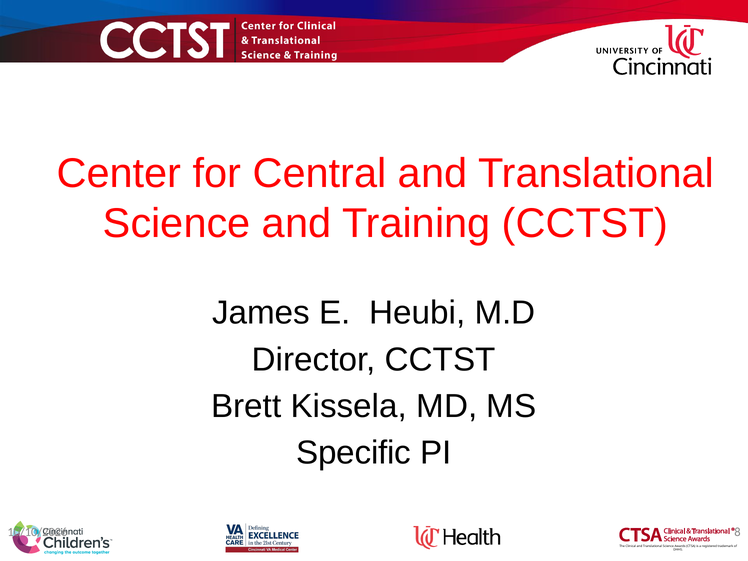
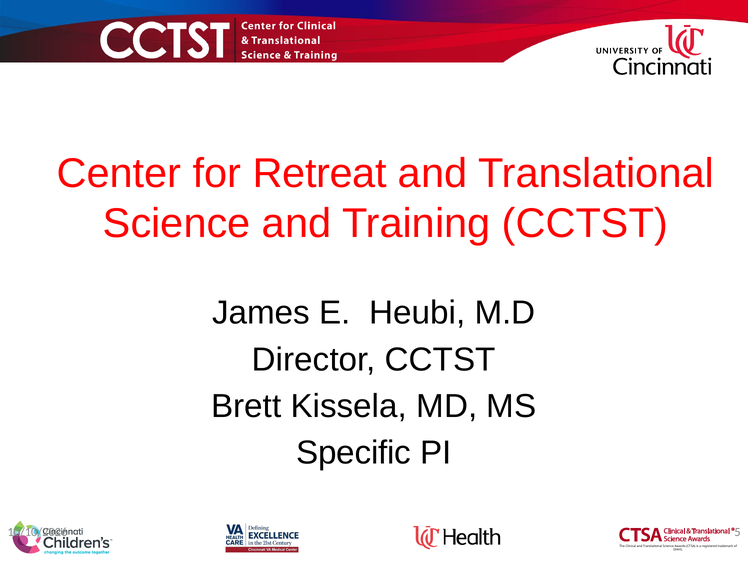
Central: Central -> Retreat
8: 8 -> 5
